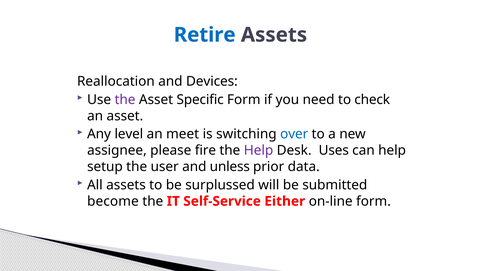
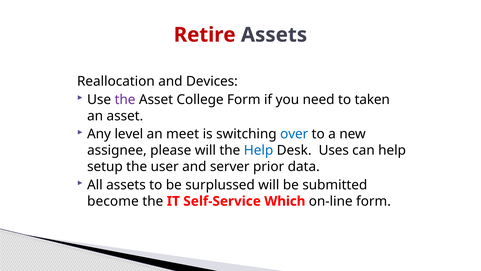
Retire colour: blue -> red
Specific: Specific -> College
check: check -> taken
please fire: fire -> will
Help at (259, 150) colour: purple -> blue
unless: unless -> server
Either: Either -> Which
